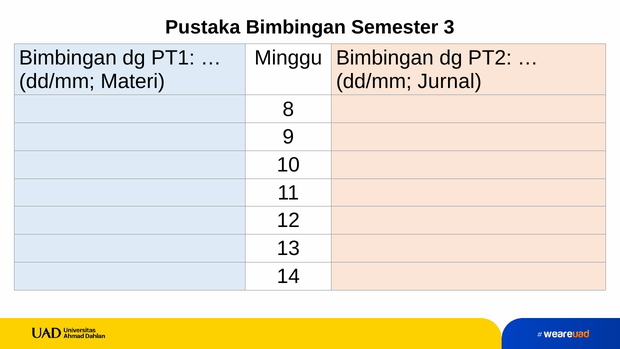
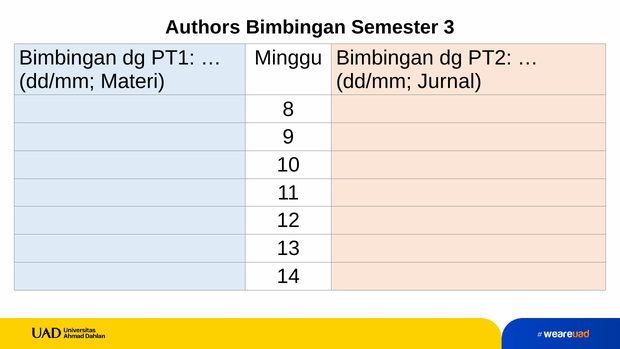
Pustaka: Pustaka -> Authors
